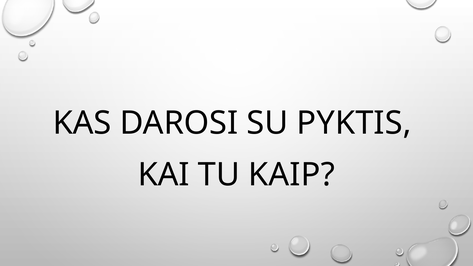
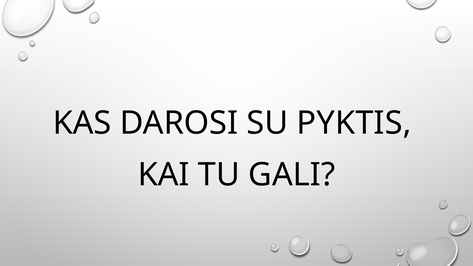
KAIP: KAIP -> GALI
